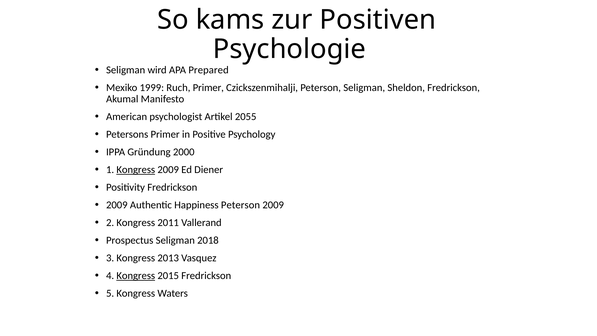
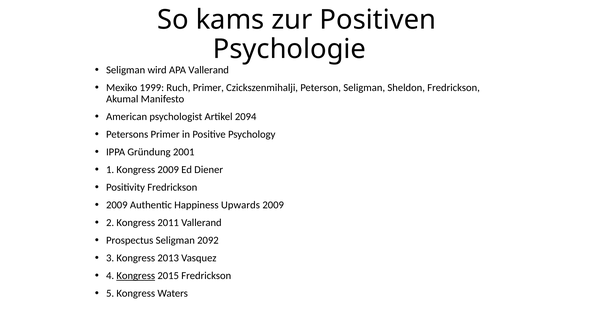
APA Prepared: Prepared -> Vallerand
2055: 2055 -> 2094
2000: 2000 -> 2001
Kongress at (136, 170) underline: present -> none
Happiness Peterson: Peterson -> Upwards
2018: 2018 -> 2092
